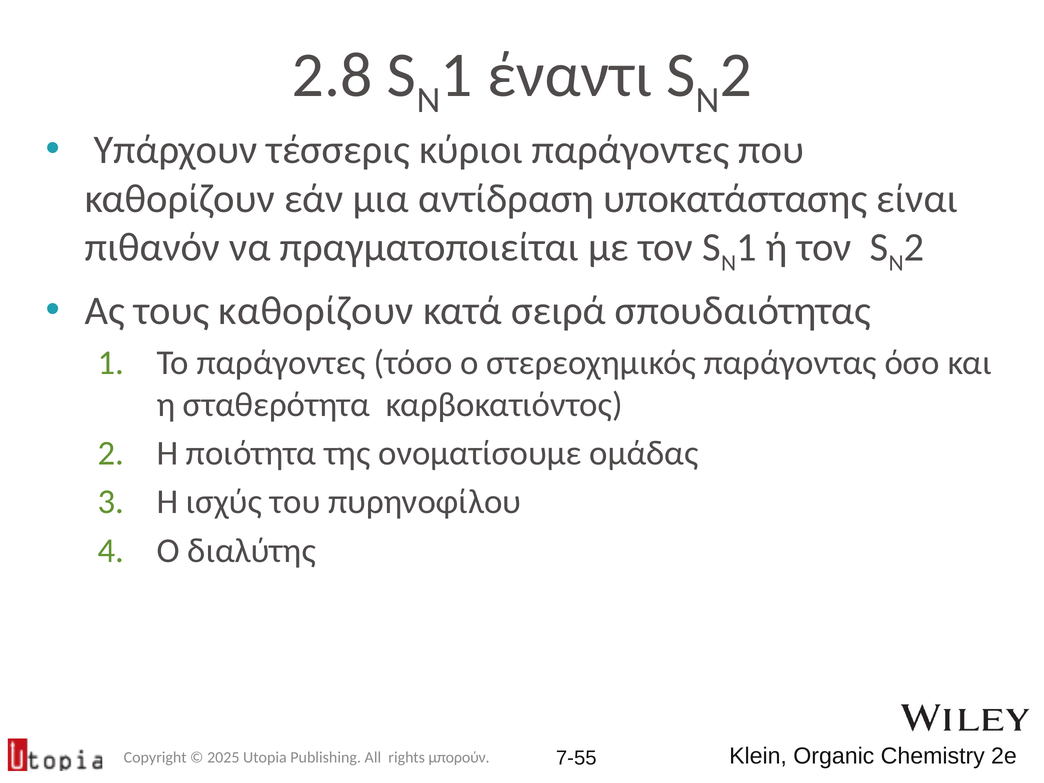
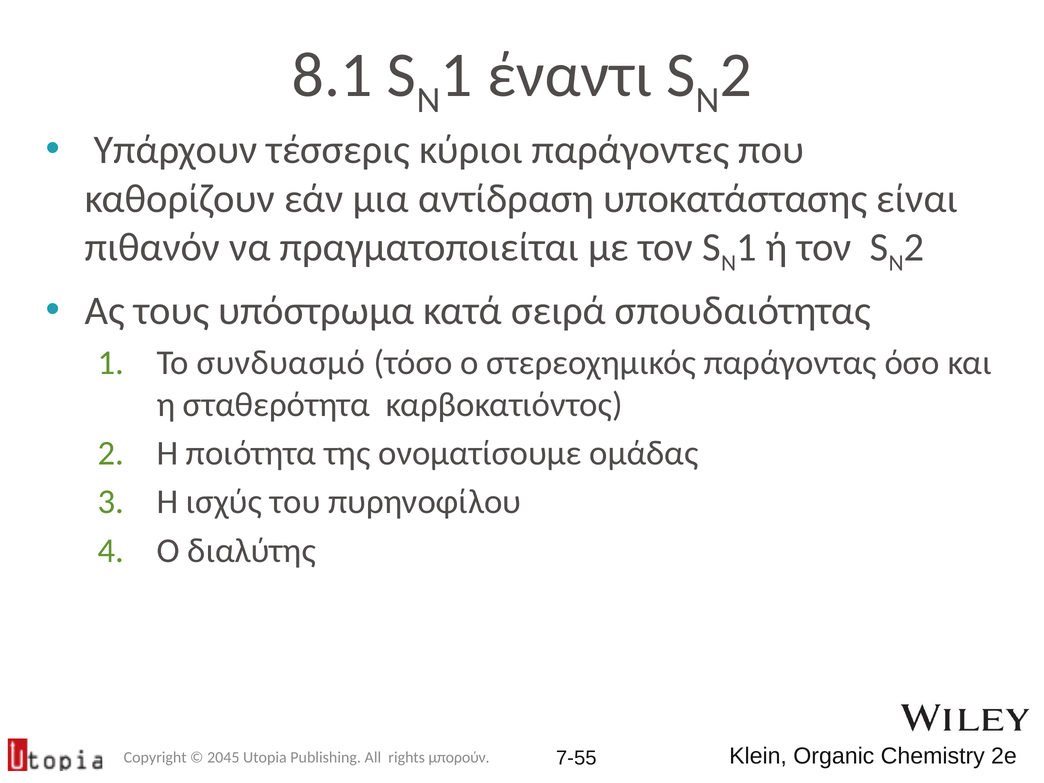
2.8: 2.8 -> 8.1
τους καθορίζουν: καθορίζουν -> υπόστρωμα
Το παράγοντες: παράγοντες -> συνδυασμό
2025: 2025 -> 2045
